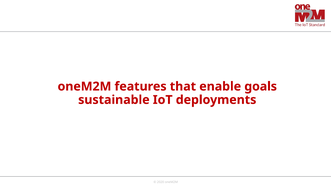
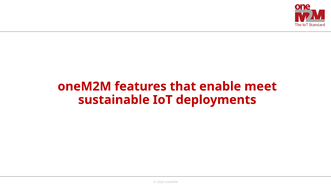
goals: goals -> meet
